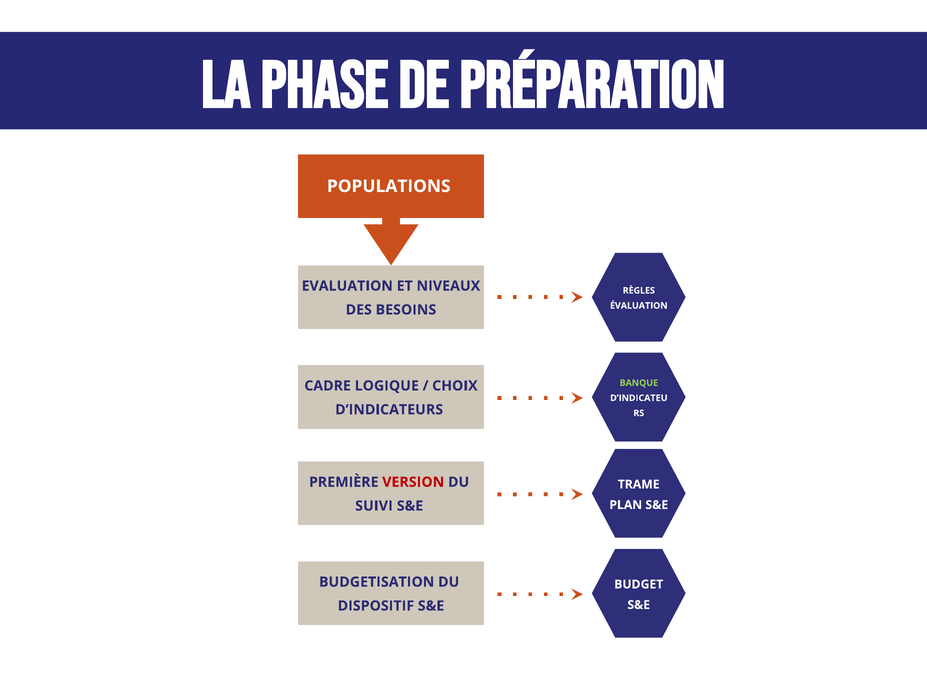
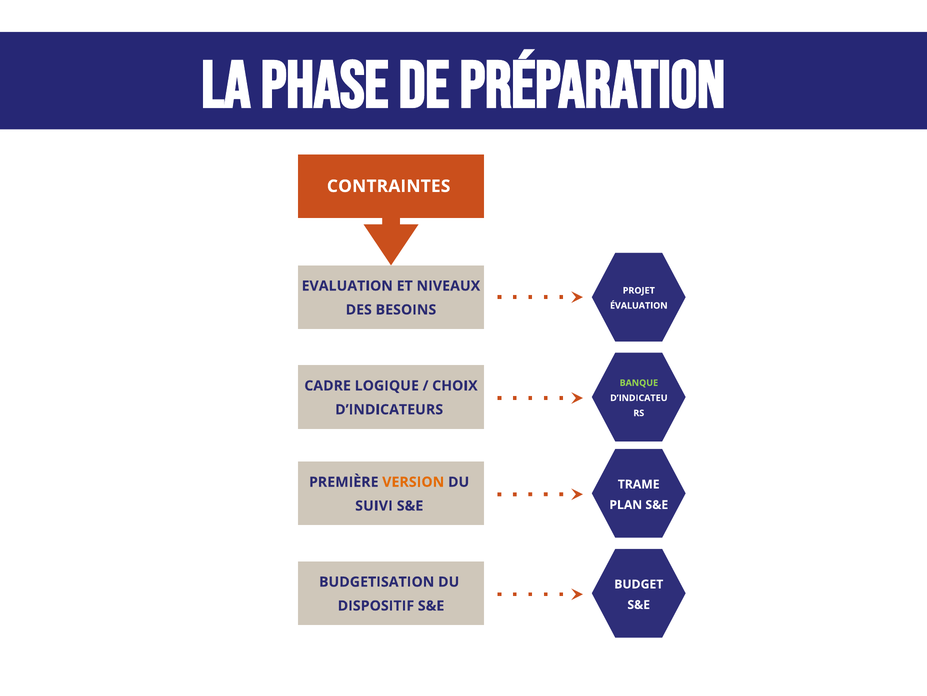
POPULATIONS: POPULATIONS -> CONTRAINTES
RÈGLES: RÈGLES -> PROJET
VERSION colour: red -> orange
